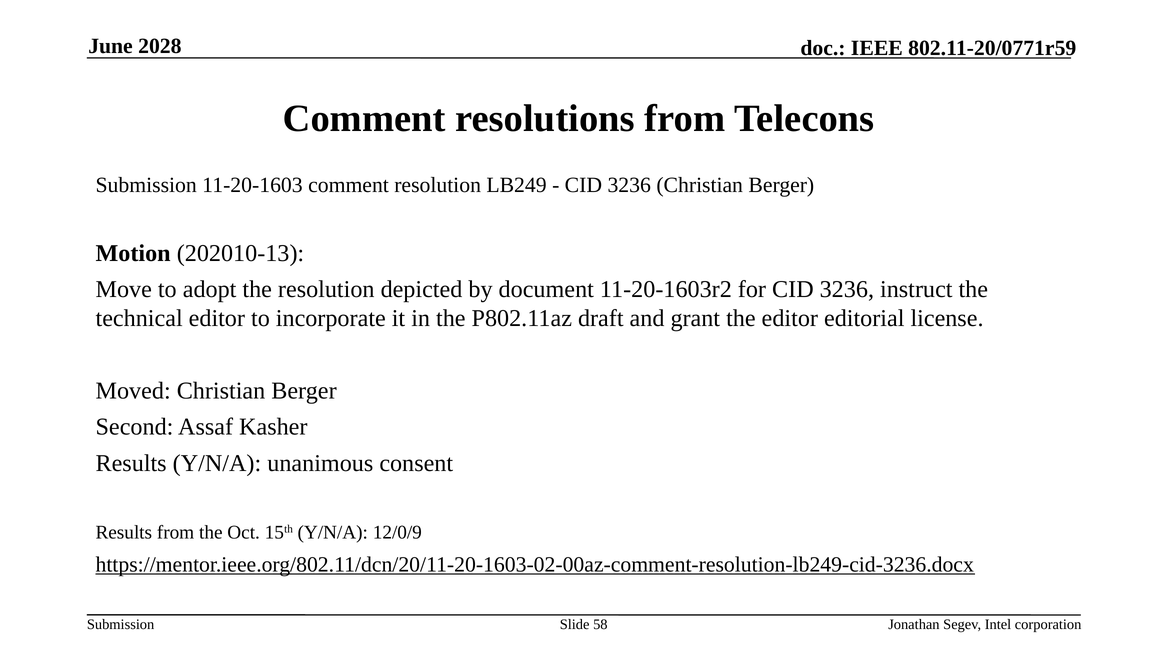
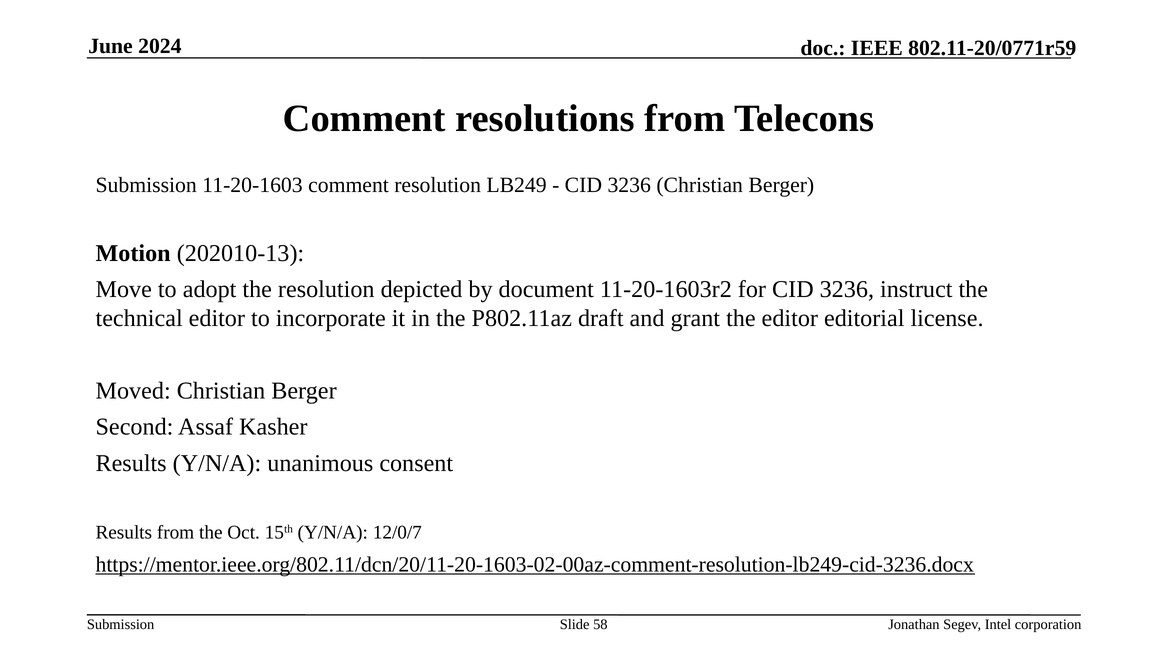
2028: 2028 -> 2024
12/0/9: 12/0/9 -> 12/0/7
